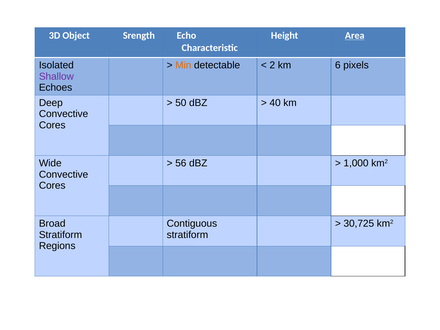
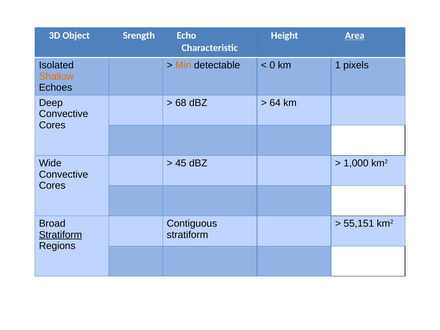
2: 2 -> 0
6: 6 -> 1
Shallow colour: purple -> orange
50: 50 -> 68
40: 40 -> 64
56: 56 -> 45
30,725: 30,725 -> 55,151
Stratiform at (61, 235) underline: none -> present
